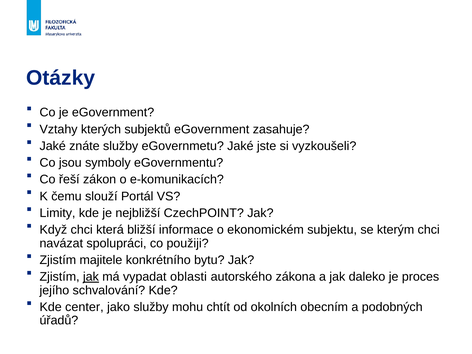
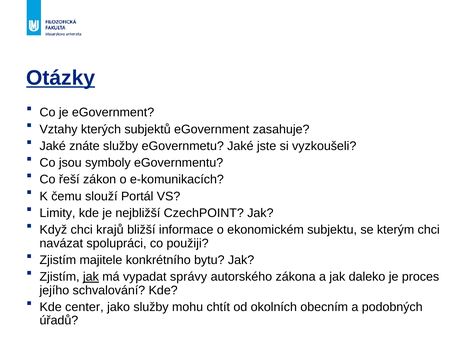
Otázky underline: none -> present
která: která -> krajů
oblasti: oblasti -> správy
